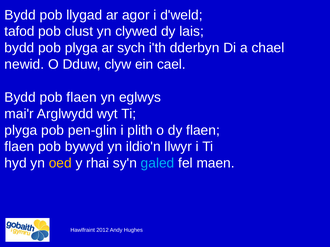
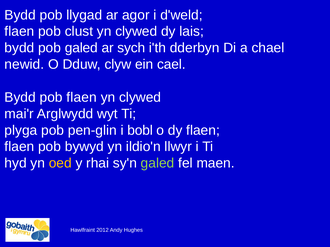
tafod at (19, 32): tafod -> flaen
pob plyga: plyga -> galed
eglwys at (140, 98): eglwys -> clywed
plith: plith -> bobl
galed at (158, 164) colour: light blue -> light green
